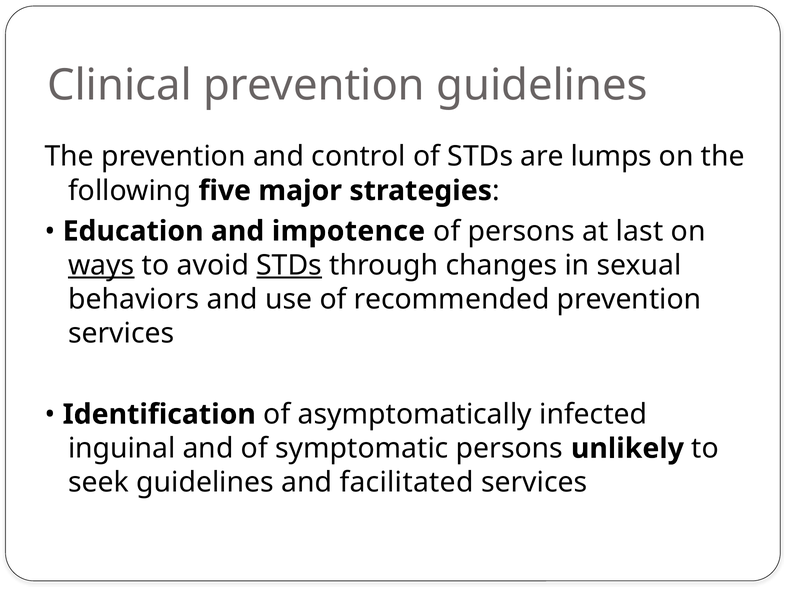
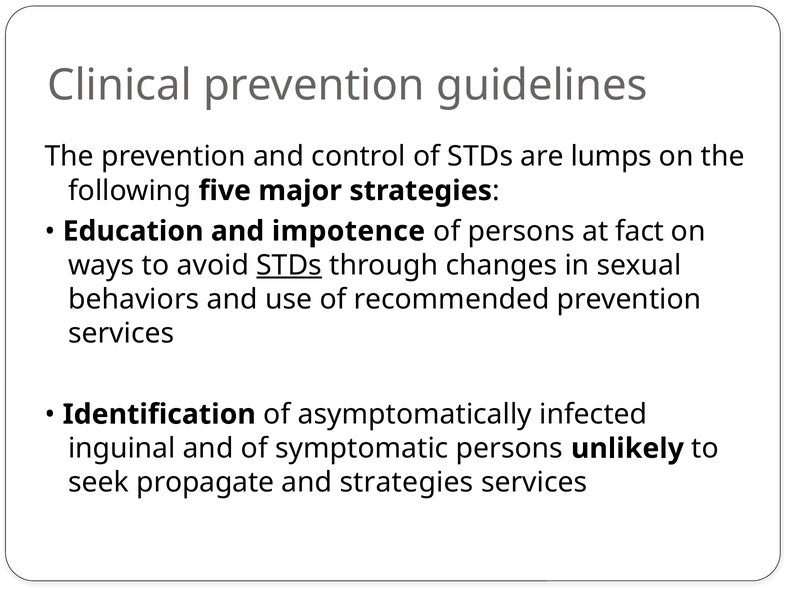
last: last -> fact
ways underline: present -> none
seek guidelines: guidelines -> propagate
and facilitated: facilitated -> strategies
